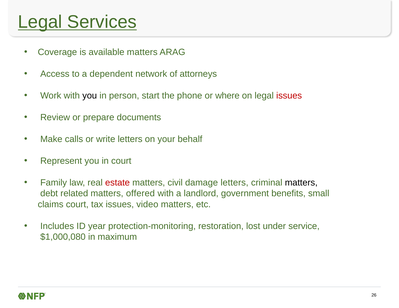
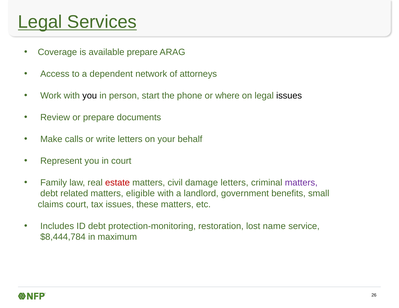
available matters: matters -> prepare
issues at (289, 96) colour: red -> black
matters at (301, 183) colour: black -> purple
offered: offered -> eligible
video: video -> these
ID year: year -> debt
under: under -> name
$1,000,080: $1,000,080 -> $8,444,784
